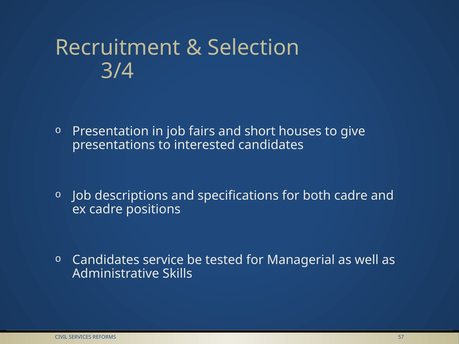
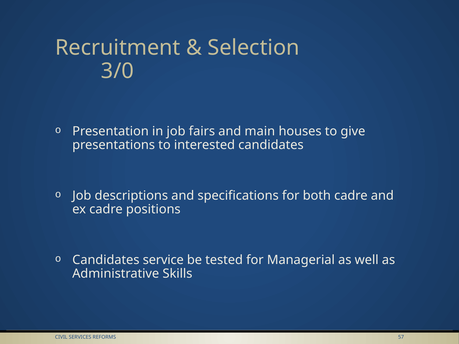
3/4: 3/4 -> 3/0
short: short -> main
